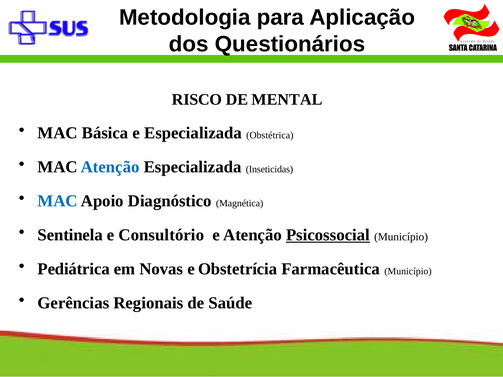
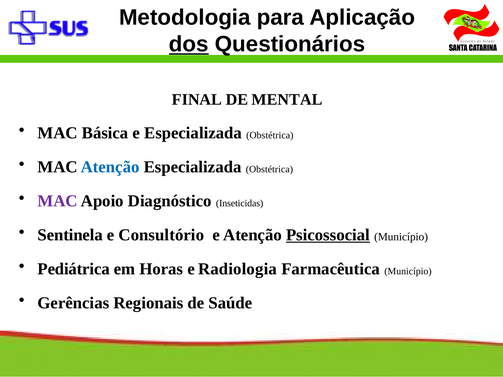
dos underline: none -> present
RISCO: RISCO -> FINAL
Inseticidas at (269, 170): Inseticidas -> Obstétrica
MAC at (58, 201) colour: blue -> purple
Magnética: Magnética -> Inseticidas
Novas: Novas -> Horas
Obstetrícia: Obstetrícia -> Radiologia
